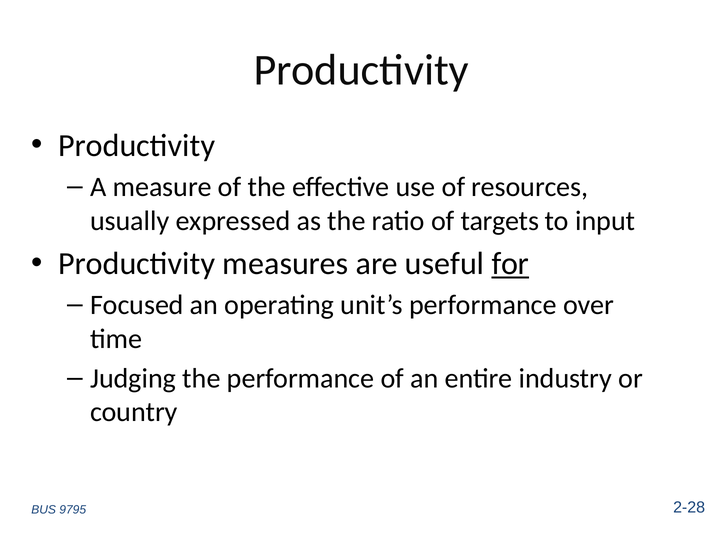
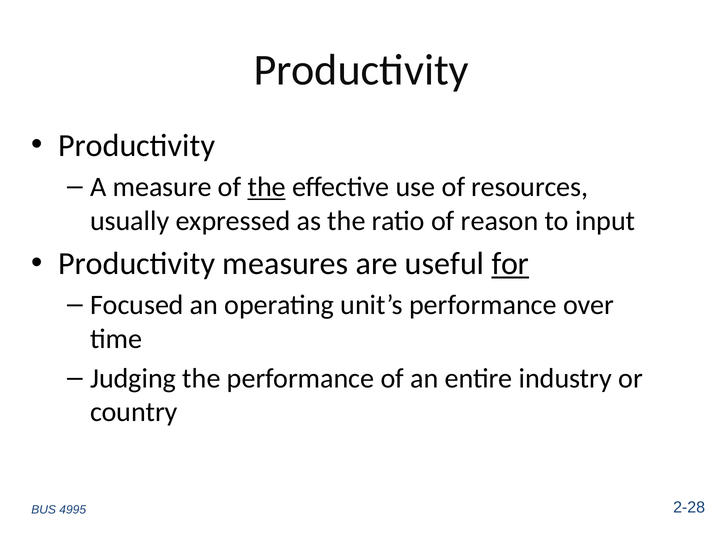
the at (267, 187) underline: none -> present
targets: targets -> reason
9795: 9795 -> 4995
